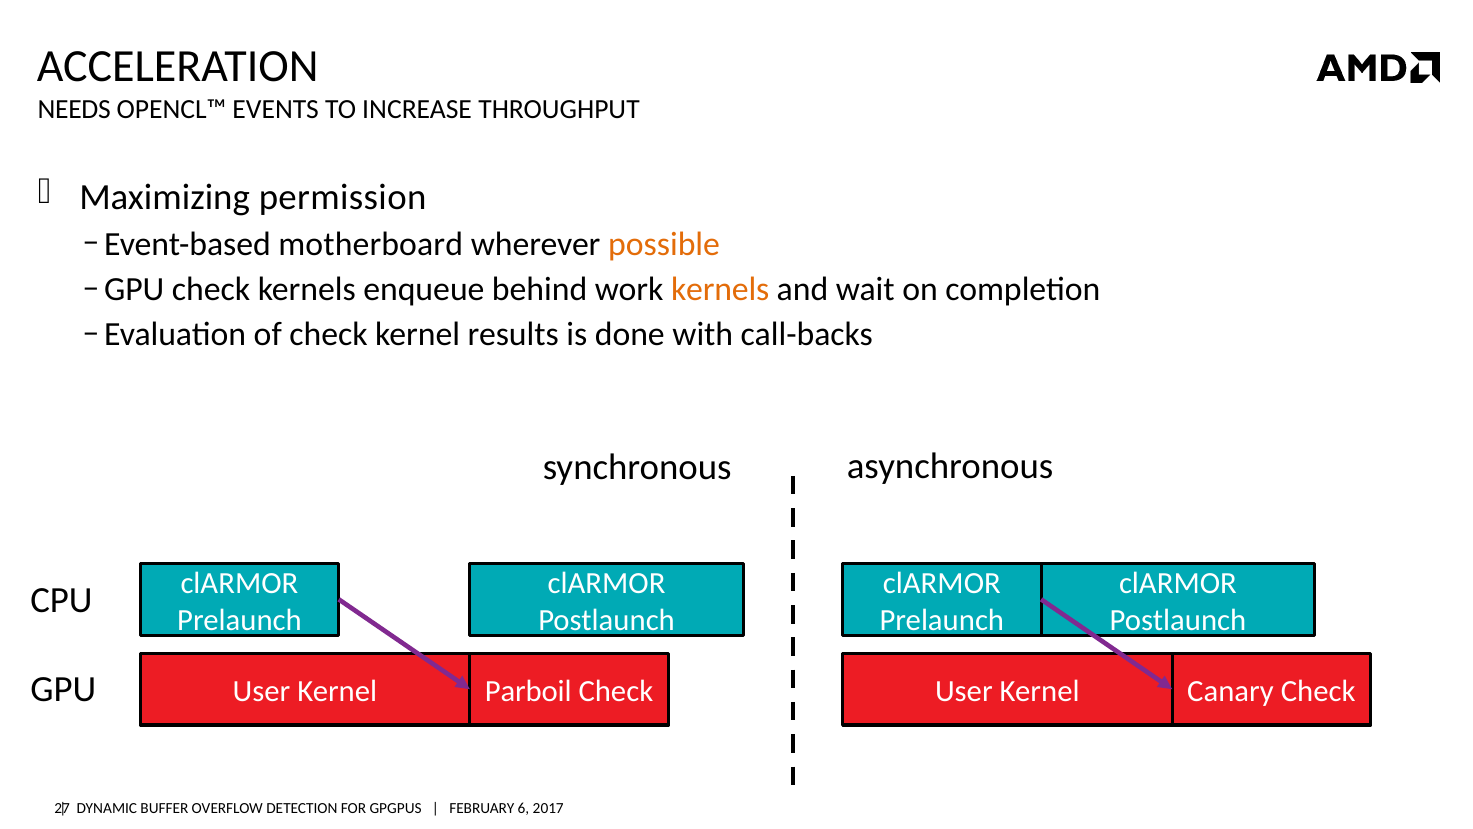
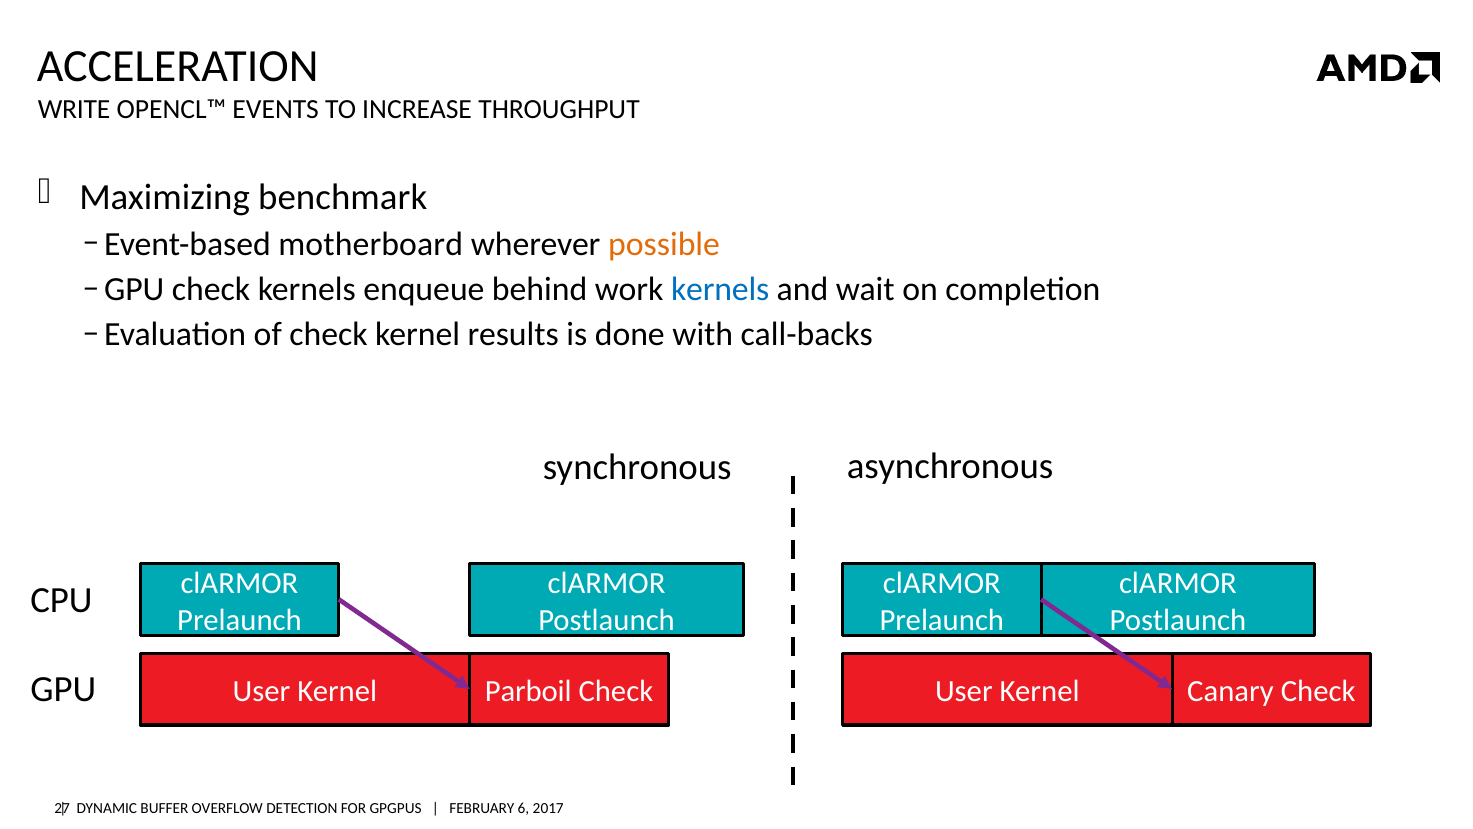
NEEDS: NEEDS -> WRITE
permission: permission -> benchmark
kernels at (720, 289) colour: orange -> blue
